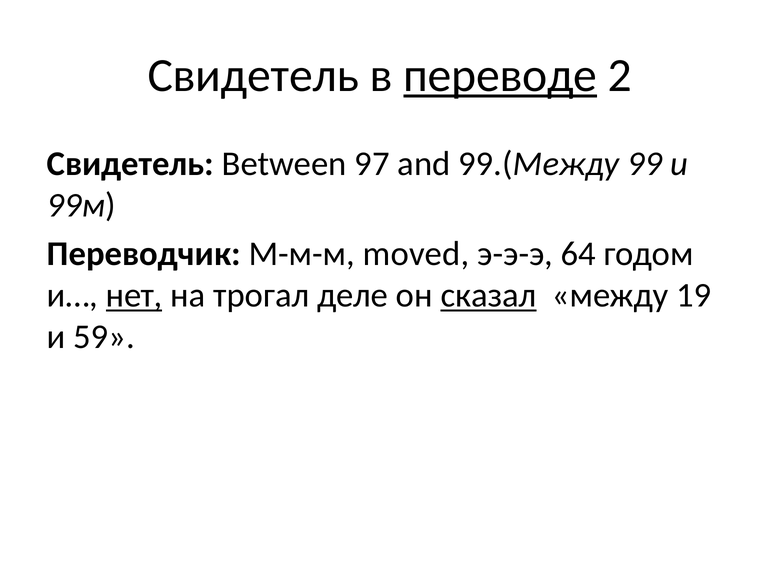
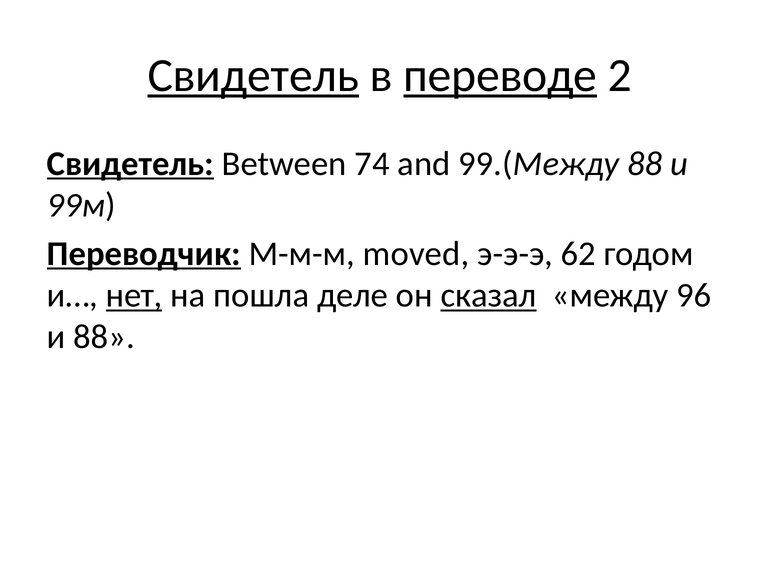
Свидетель at (253, 76) underline: none -> present
Свидетель at (130, 164) underline: none -> present
97: 97 -> 74
99.(Между 99: 99 -> 88
Переводчик underline: none -> present
64: 64 -> 62
трогал: трогал -> пошла
19: 19 -> 96
и 59: 59 -> 88
